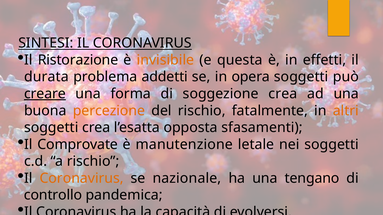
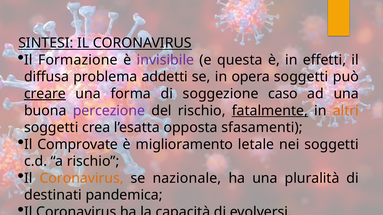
Ristorazione: Ristorazione -> Formazione
invisibile colour: orange -> purple
durata: durata -> diffusa
soggezione crea: crea -> caso
percezione colour: orange -> purple
fatalmente underline: none -> present
manutenzione: manutenzione -> miglioramento
tengano: tengano -> pluralità
controllo: controllo -> destinati
